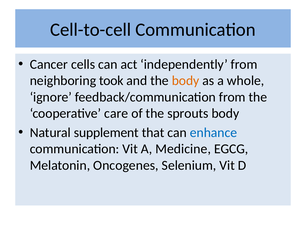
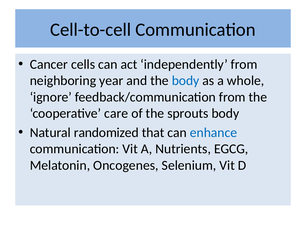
took: took -> year
body at (186, 81) colour: orange -> blue
supplement: supplement -> randomized
Medicine: Medicine -> Nutrients
